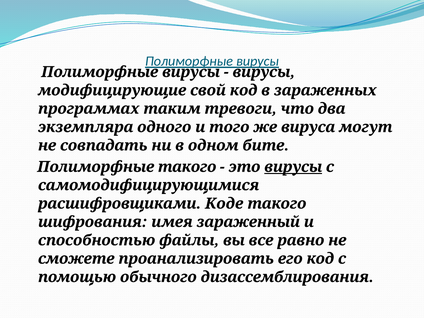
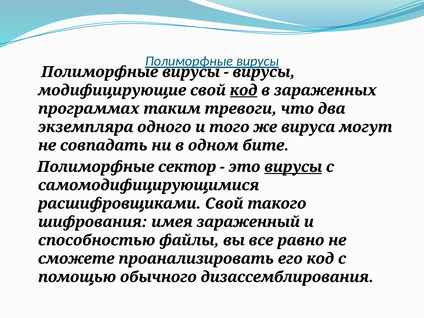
код at (244, 90) underline: none -> present
Полиморфные такого: такого -> сектор
расшифровщиками Коде: Коде -> Свой
